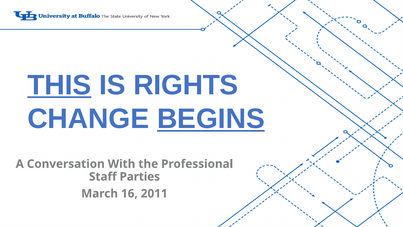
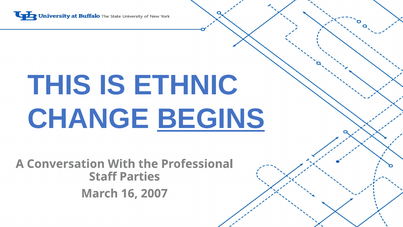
THIS underline: present -> none
RIGHTS: RIGHTS -> ETHNIC
2011: 2011 -> 2007
